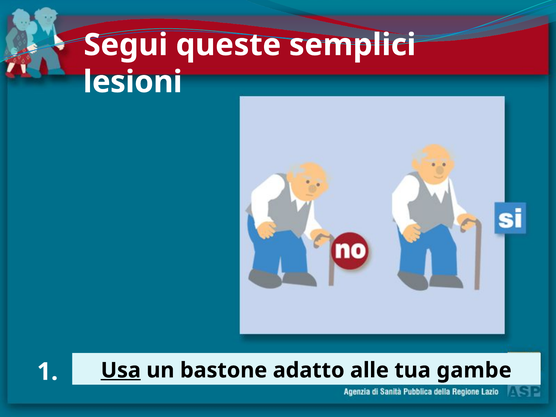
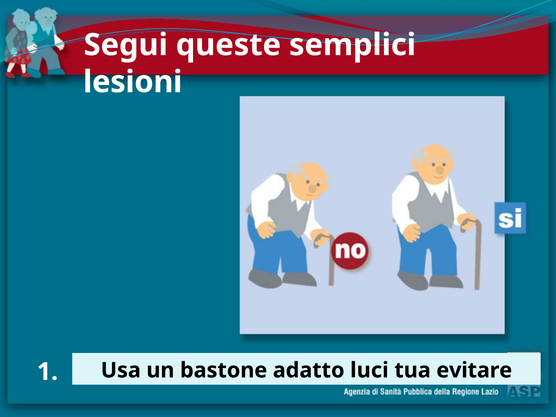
Usa underline: present -> none
alle: alle -> luci
gambe: gambe -> evitare
